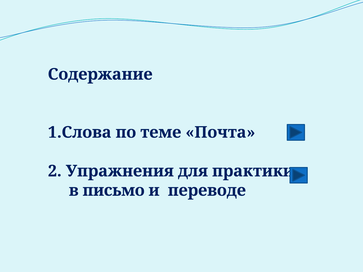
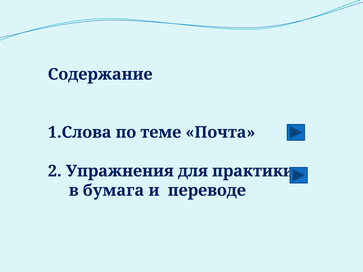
письмо: письмо -> бумага
